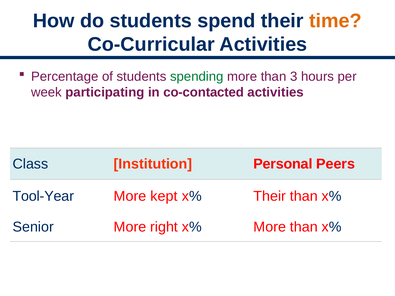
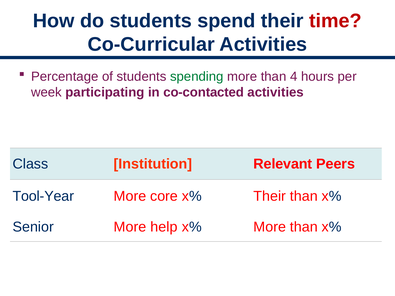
time colour: orange -> red
3: 3 -> 4
Personal: Personal -> Relevant
kept: kept -> core
right: right -> help
